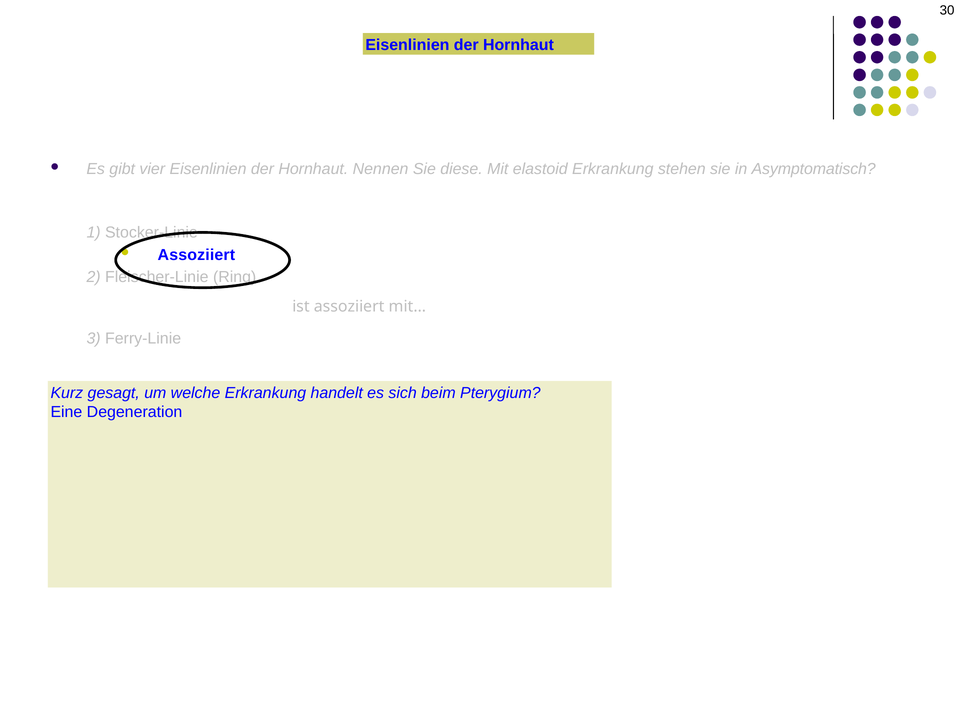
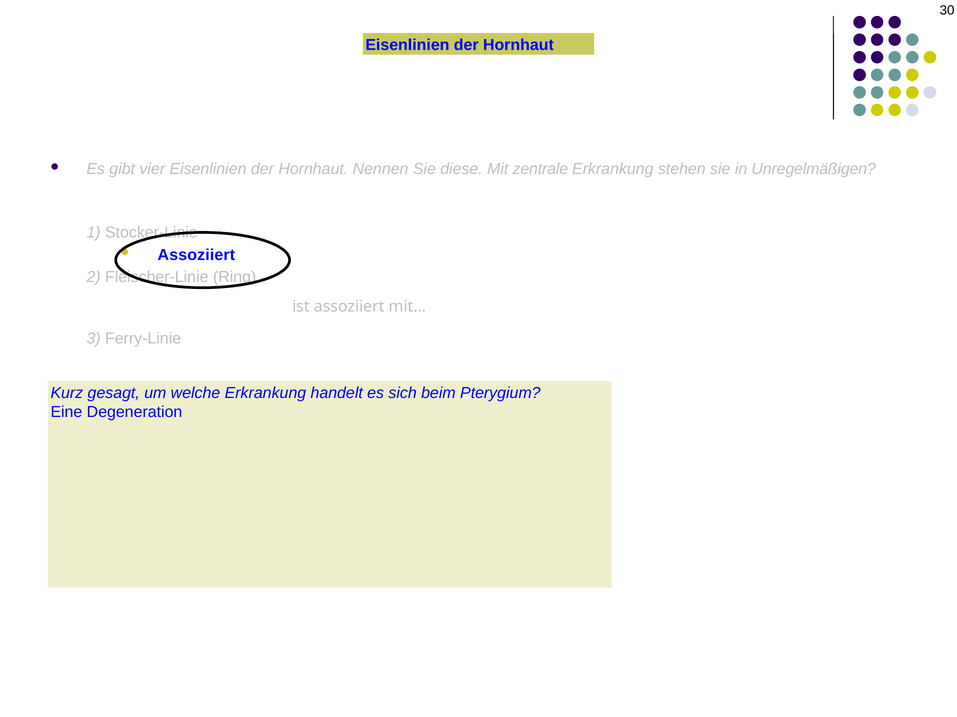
elastoid: elastoid -> zentrale
Asymptomatisch: Asymptomatisch -> Unregelmäßigen
